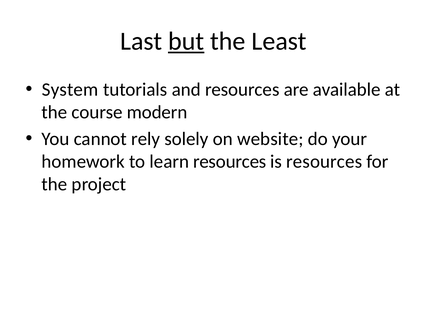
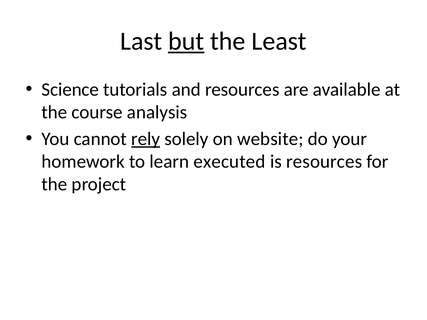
System: System -> Science
modern: modern -> analysis
rely underline: none -> present
learn resources: resources -> executed
